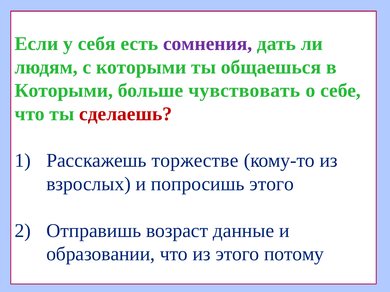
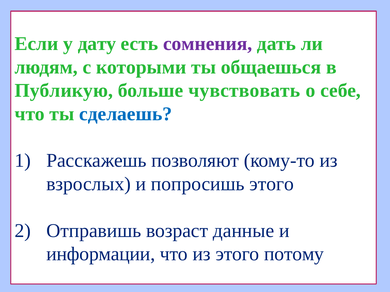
себя: себя -> дату
Которыми at (64, 91): Которыми -> Публикую
сделаешь colour: red -> blue
торжестве: торжестве -> позволяют
образовании: образовании -> информации
